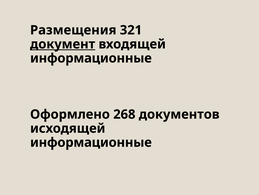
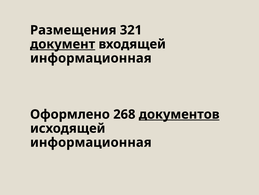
информационные at (91, 58): информационные -> информационная
документов underline: none -> present
информационные at (91, 142): информационные -> информационная
